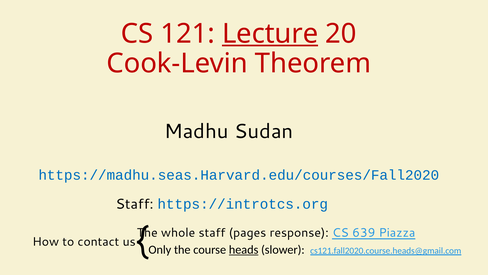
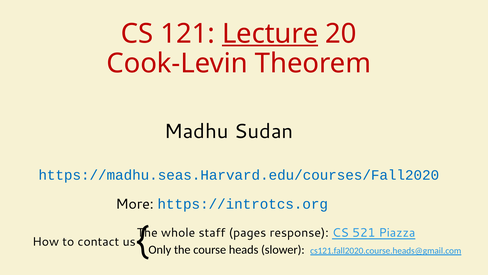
Staff at (135, 204): Staff -> More
639: 639 -> 521
heads underline: present -> none
